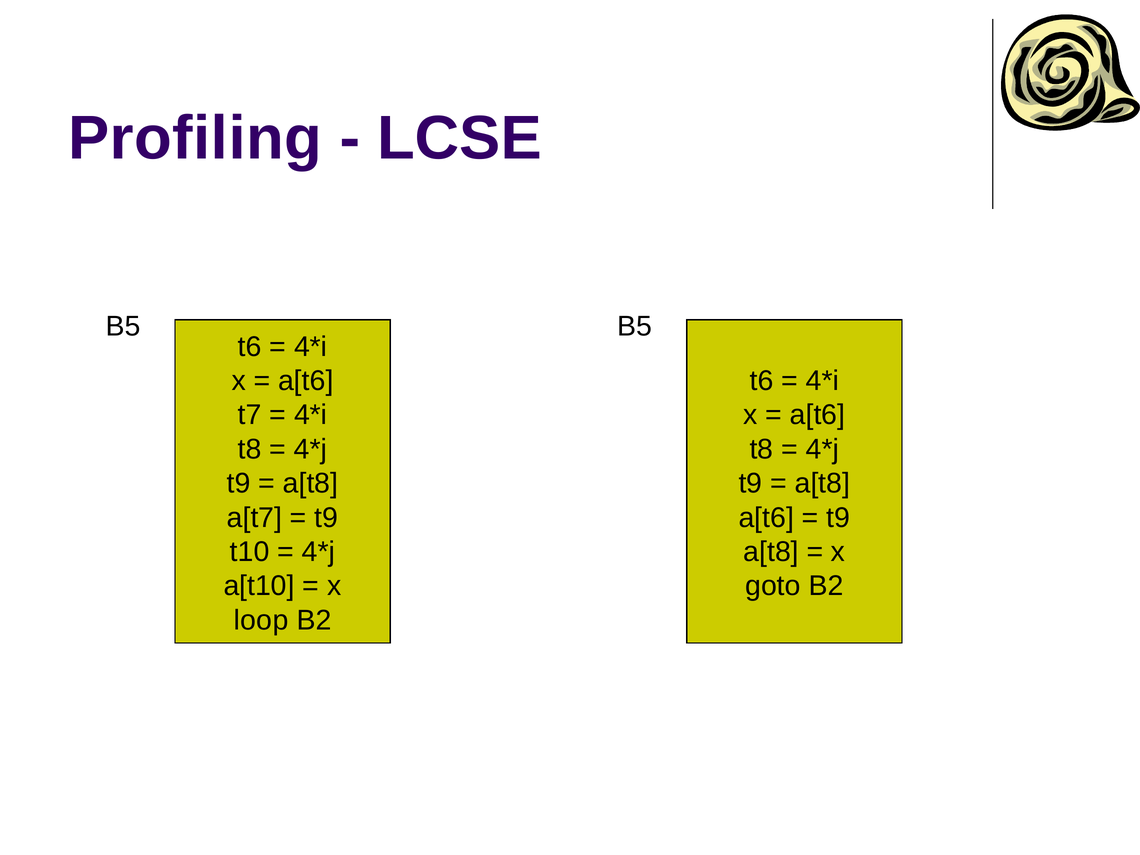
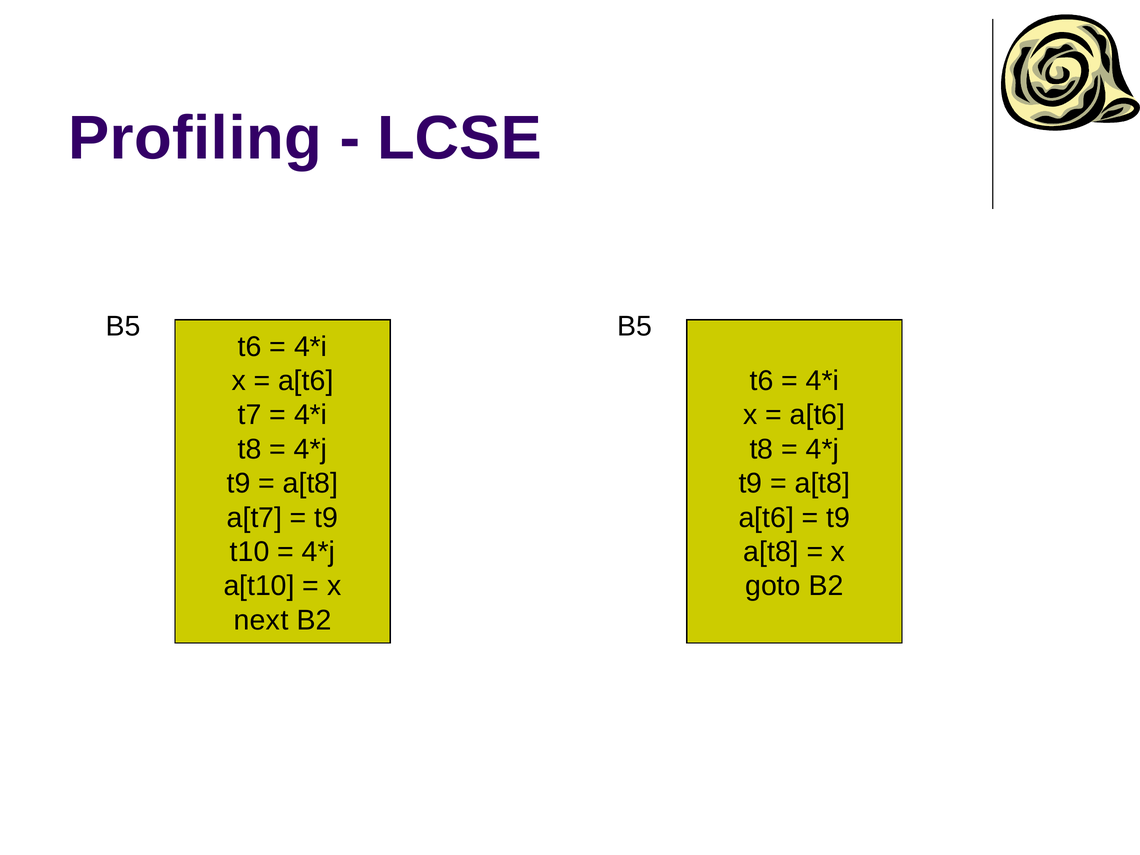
loop: loop -> next
